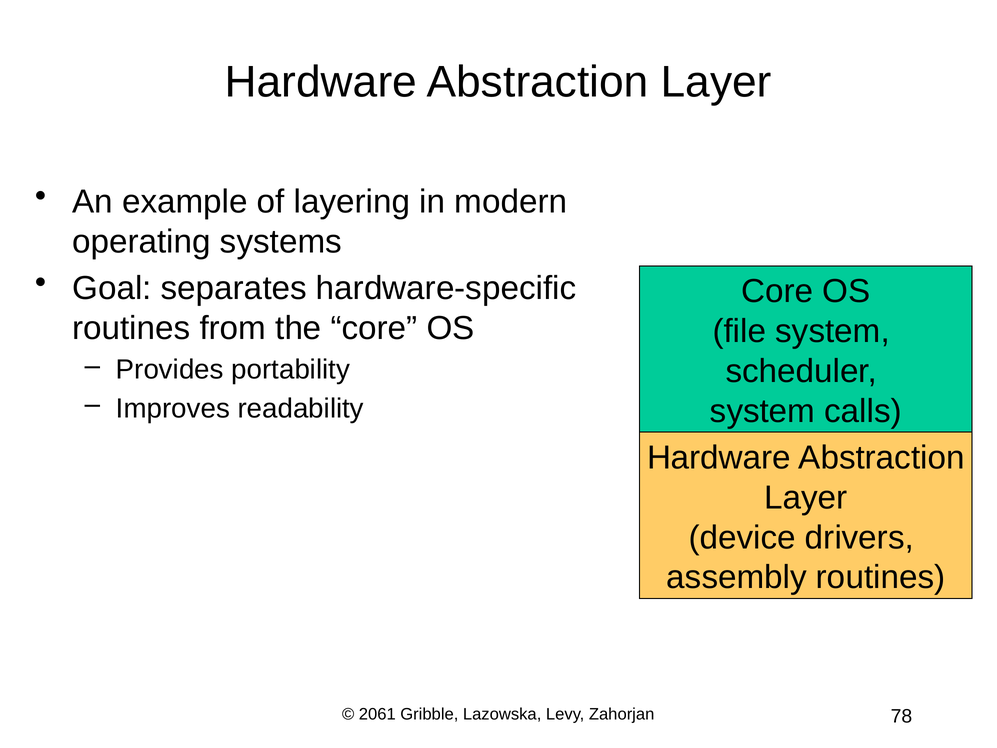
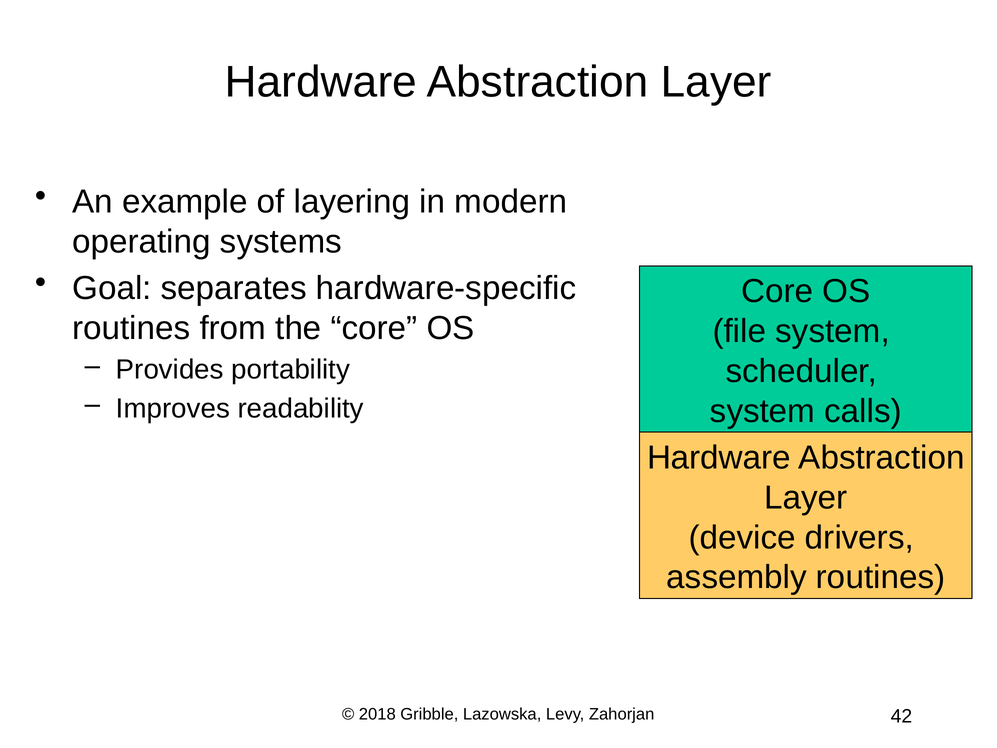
2061: 2061 -> 2018
78: 78 -> 42
